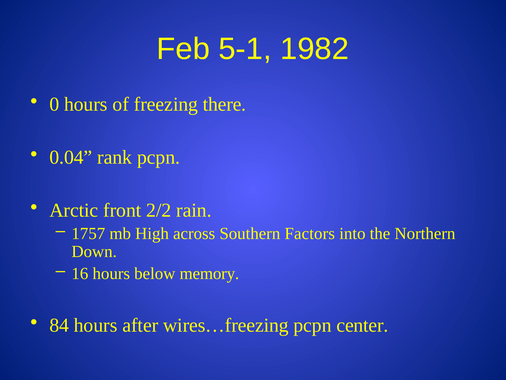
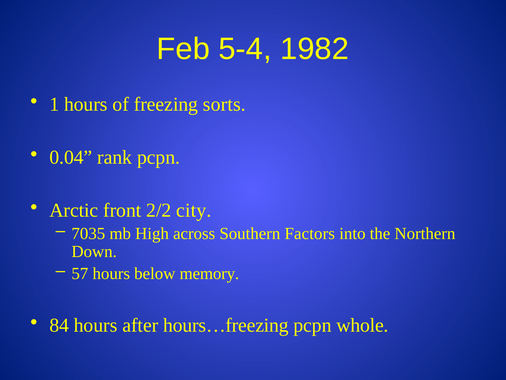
5-1: 5-1 -> 5-4
0: 0 -> 1
there: there -> sorts
rain: rain -> city
1757: 1757 -> 7035
16: 16 -> 57
wires…freezing: wires…freezing -> hours…freezing
center: center -> whole
